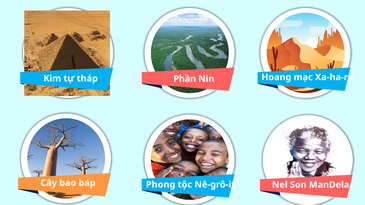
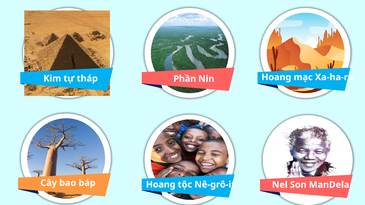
báp Phong: Phong -> Hoang
